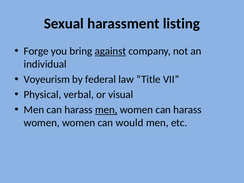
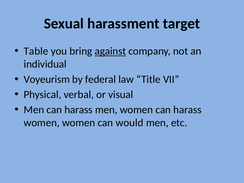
listing: listing -> target
Forge: Forge -> Table
men at (106, 110) underline: present -> none
